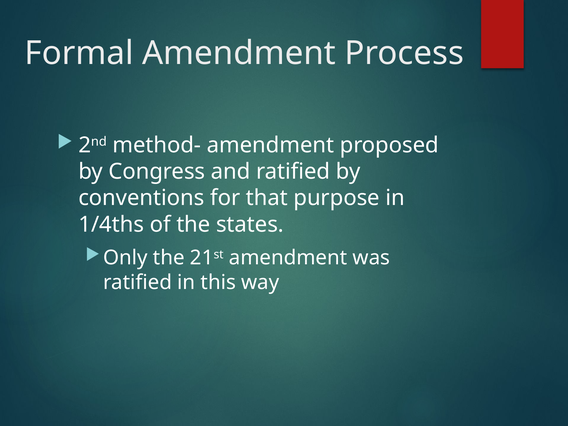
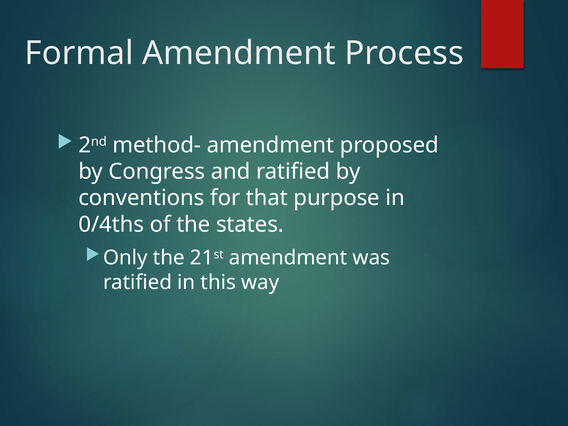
1/4ths: 1/4ths -> 0/4ths
